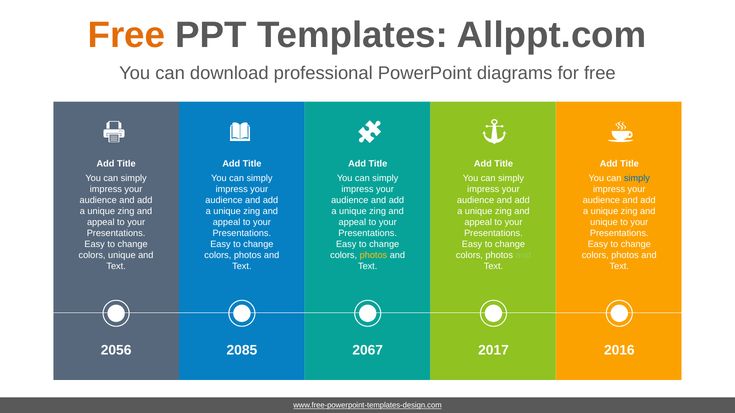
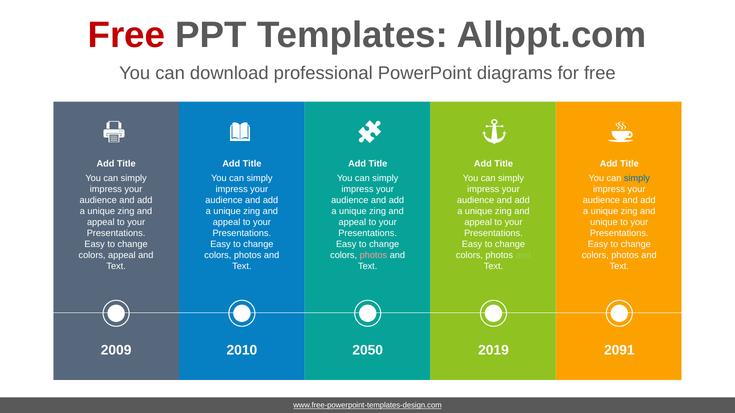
Free at (127, 35) colour: orange -> red
colors unique: unique -> appeal
photos at (373, 255) colour: yellow -> pink
2056: 2056 -> 2009
2085: 2085 -> 2010
2067: 2067 -> 2050
2017: 2017 -> 2019
2016: 2016 -> 2091
